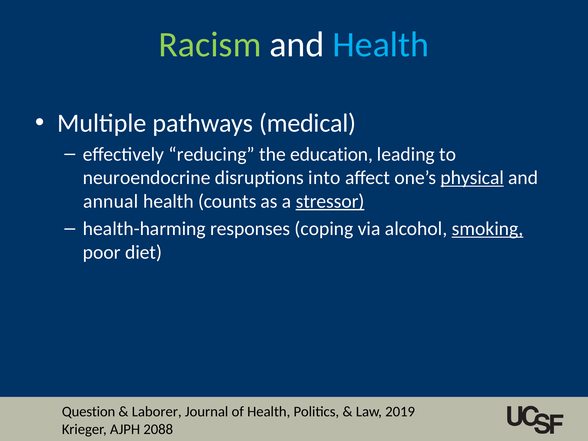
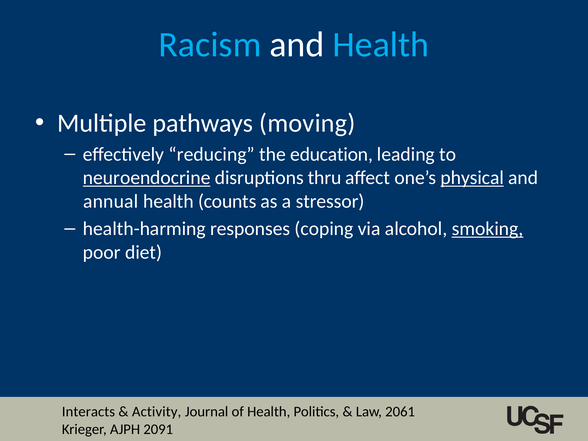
Racism colour: light green -> light blue
medical: medical -> moving
neuroendocrine underline: none -> present
into: into -> thru
stressor underline: present -> none
Question: Question -> Interacts
Laborer: Laborer -> Activity
2019: 2019 -> 2061
2088: 2088 -> 2091
